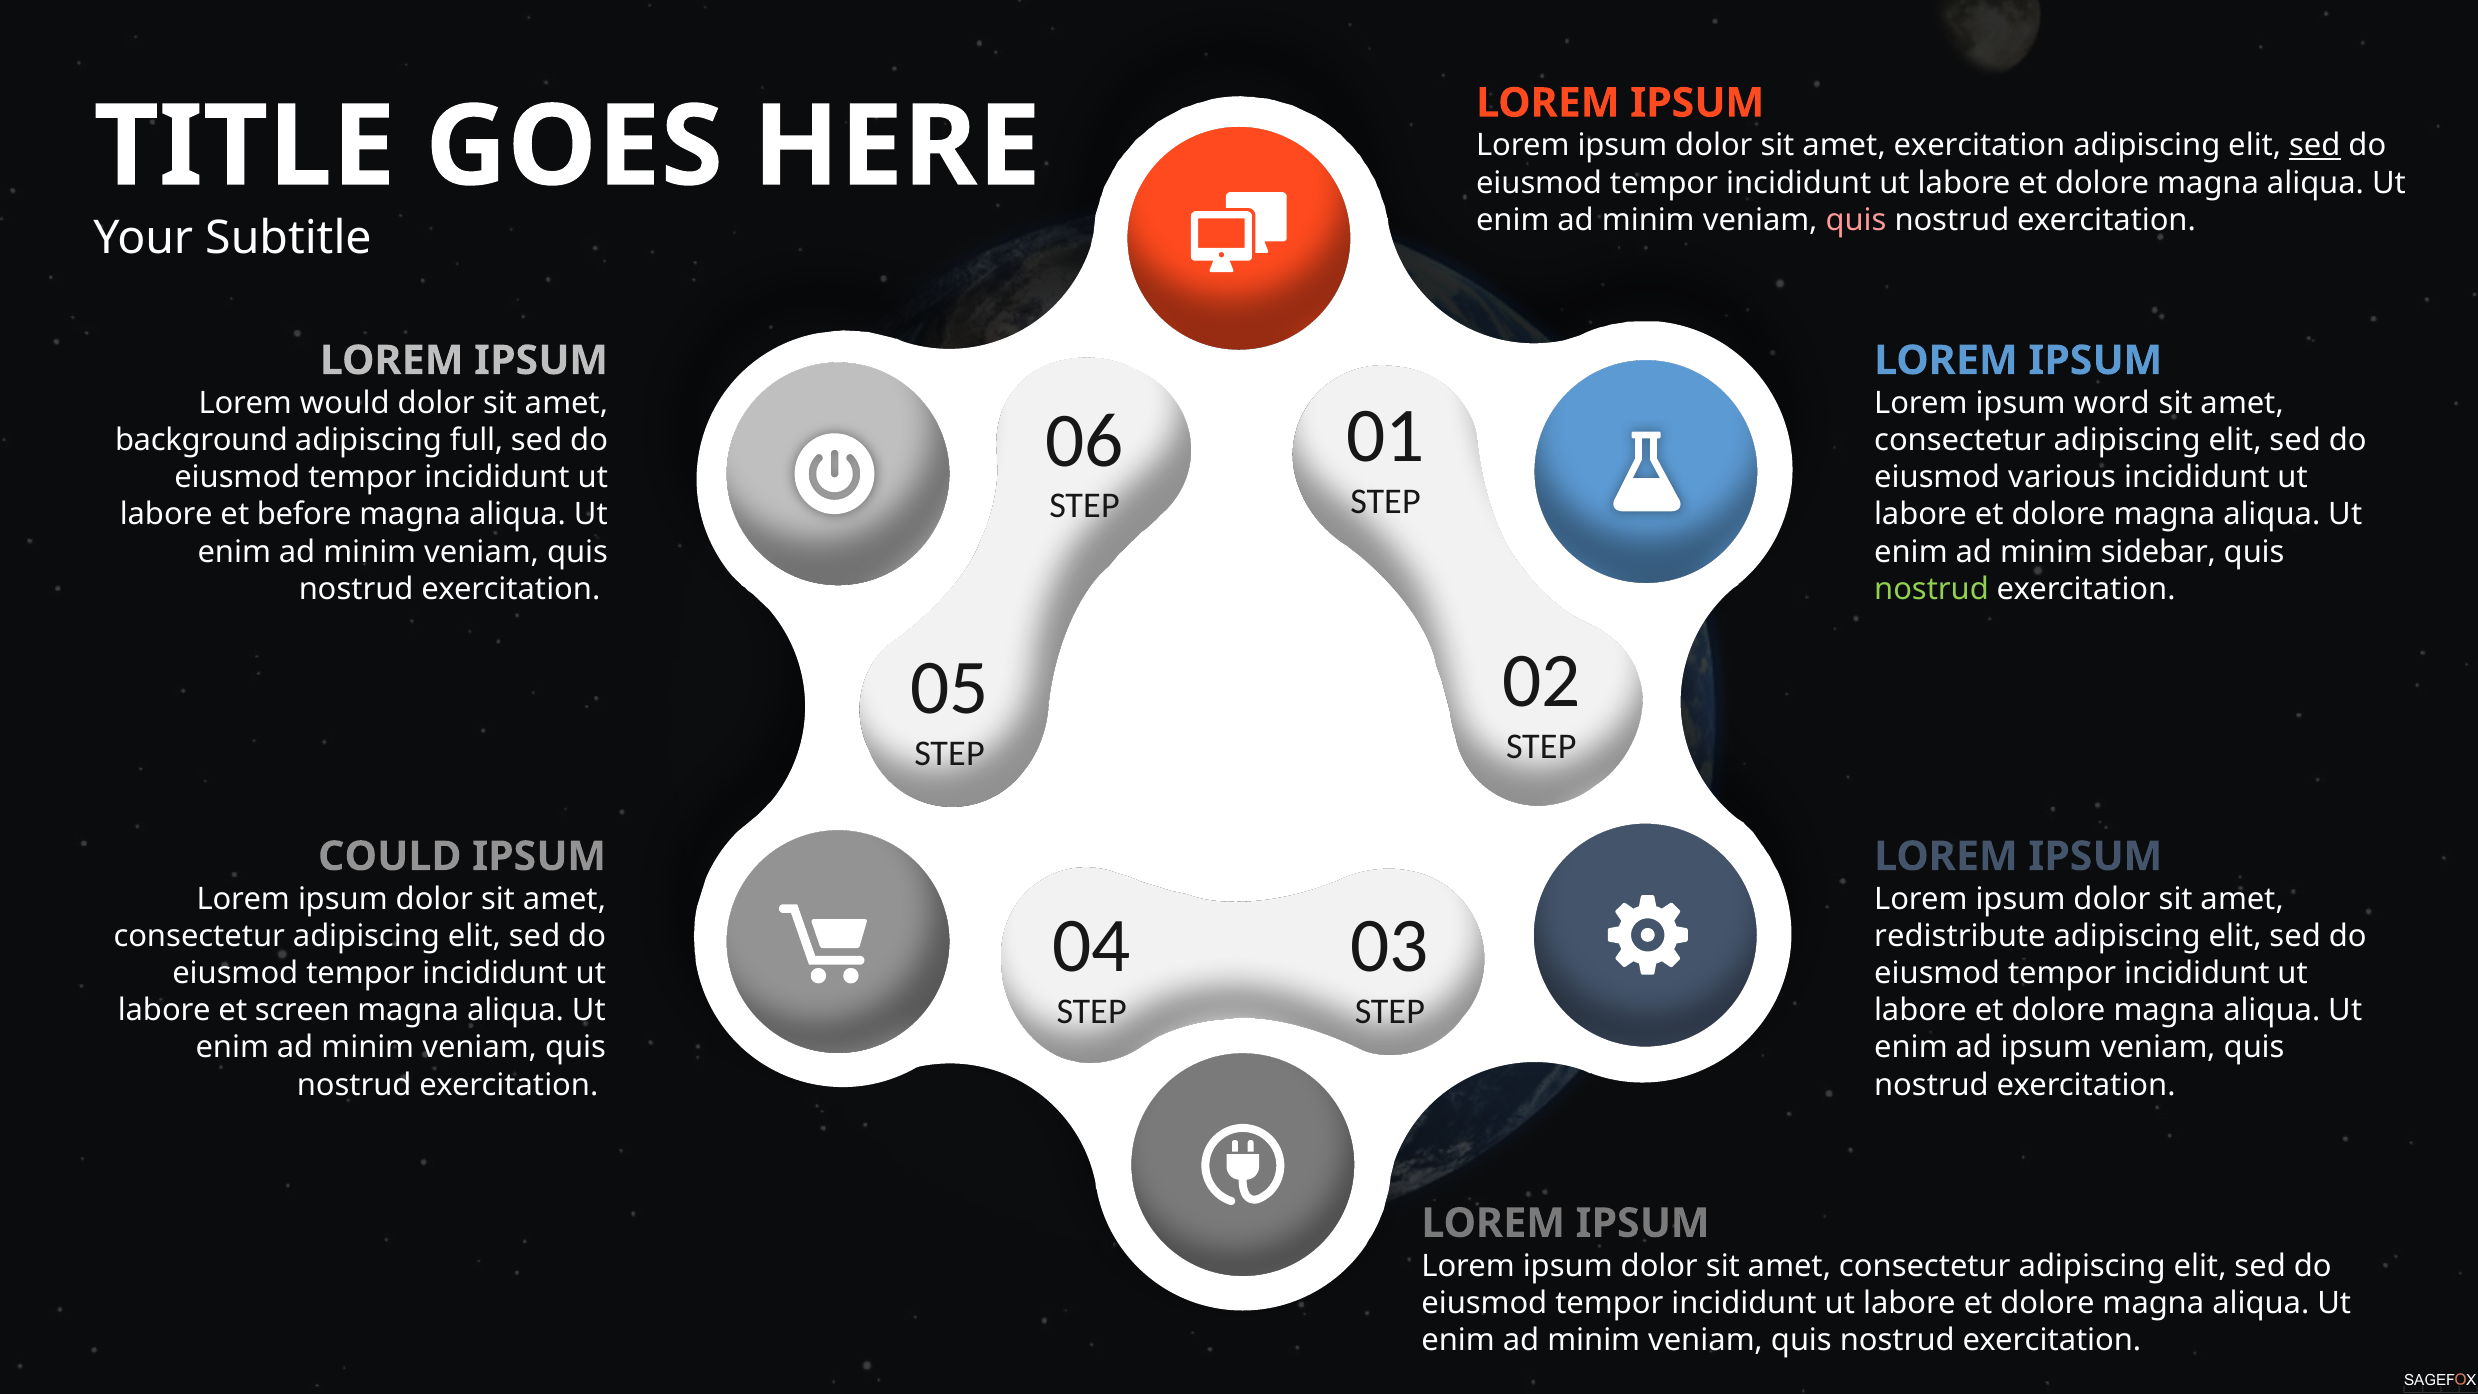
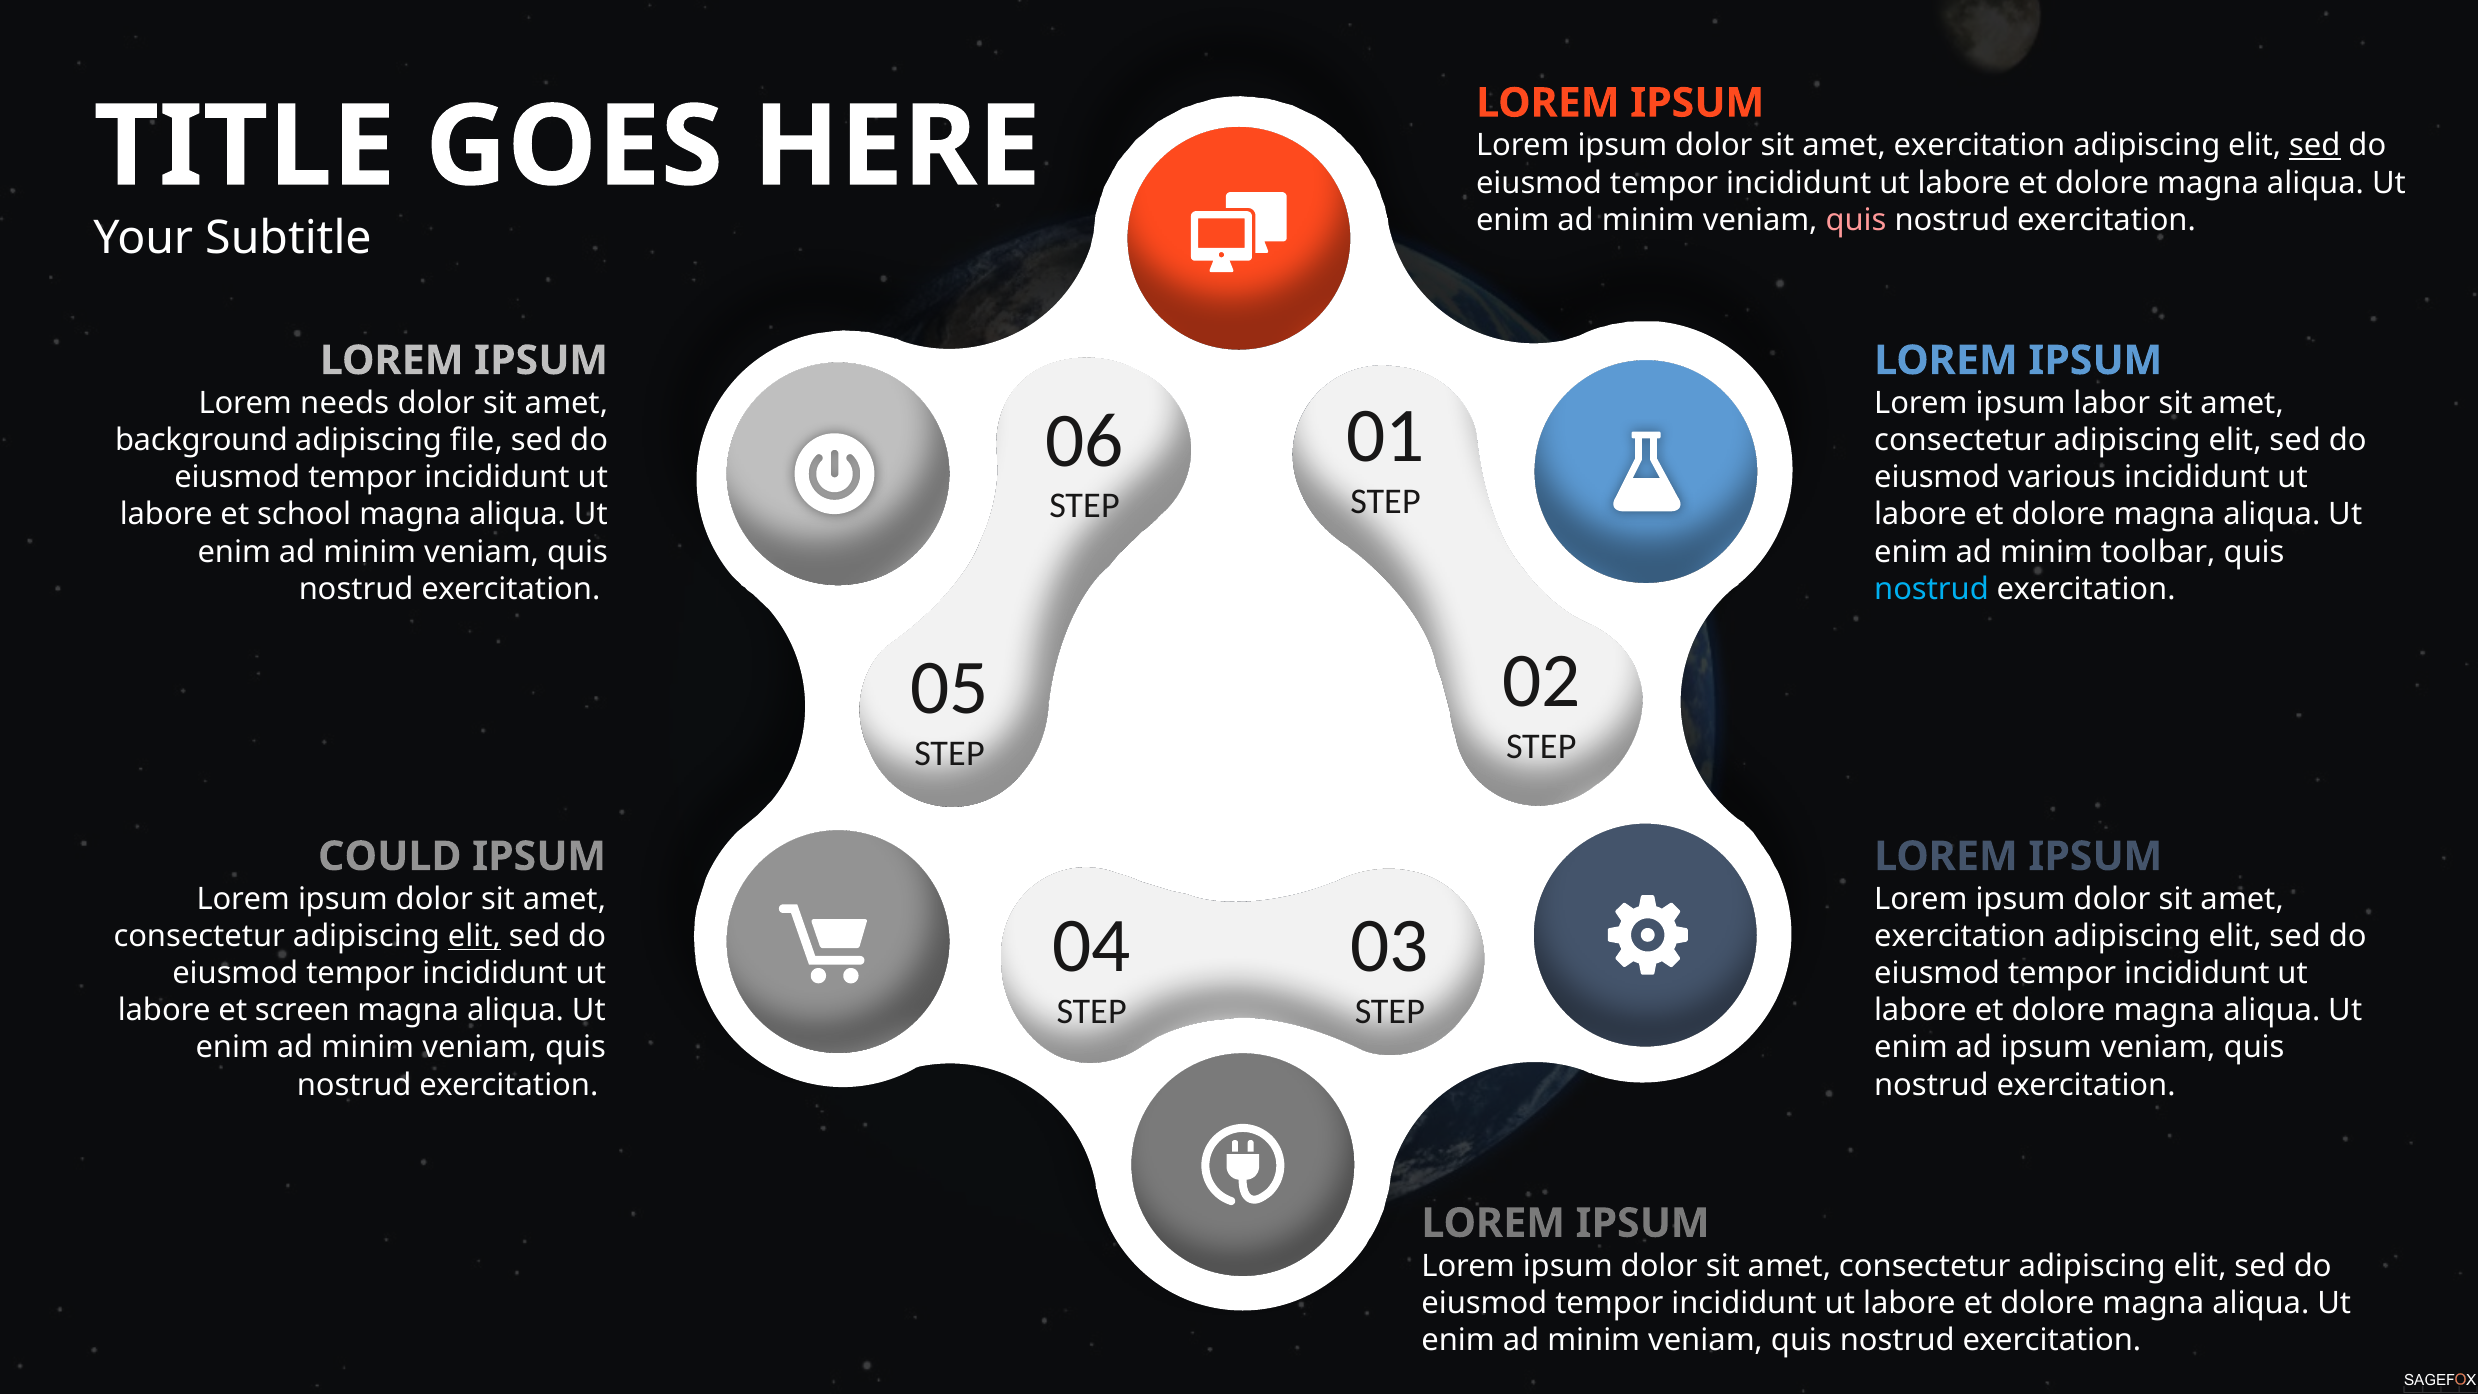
would: would -> needs
word: word -> labor
full: full -> file
before: before -> school
sidebar: sidebar -> toolbar
nostrud at (1932, 589) colour: light green -> light blue
elit at (474, 936) underline: none -> present
redistribute at (1960, 936): redistribute -> exercitation
